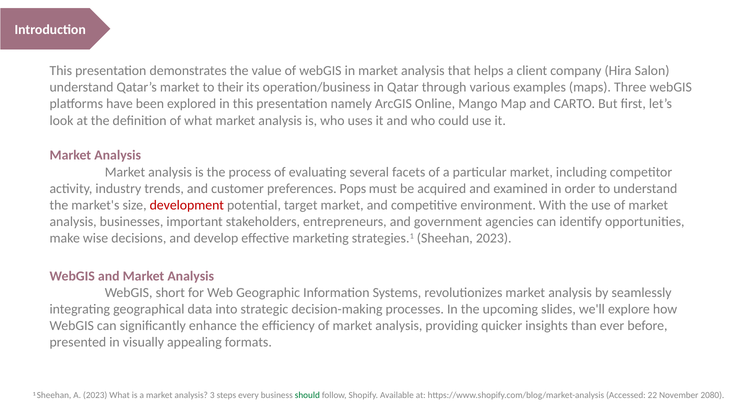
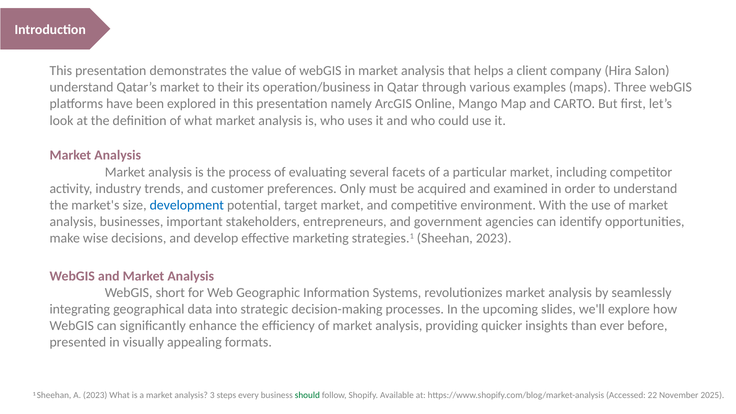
Pops: Pops -> Only
development colour: red -> blue
2080: 2080 -> 2025
